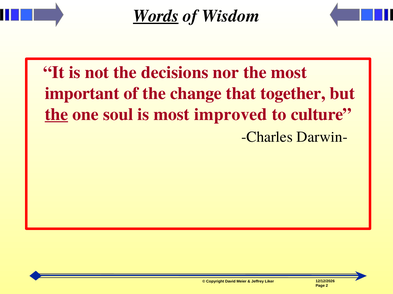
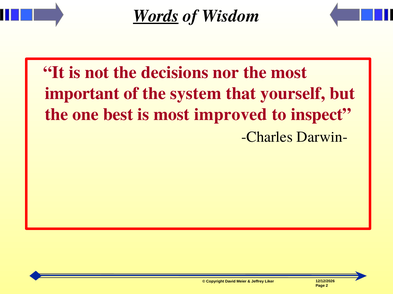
change: change -> system
together: together -> yourself
the at (57, 115) underline: present -> none
soul: soul -> best
culture: culture -> inspect
